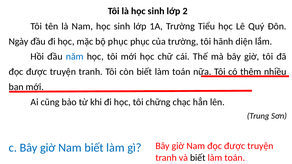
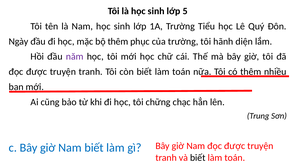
2: 2 -> 5
bộ phục: phục -> thêm
năm colour: blue -> purple
